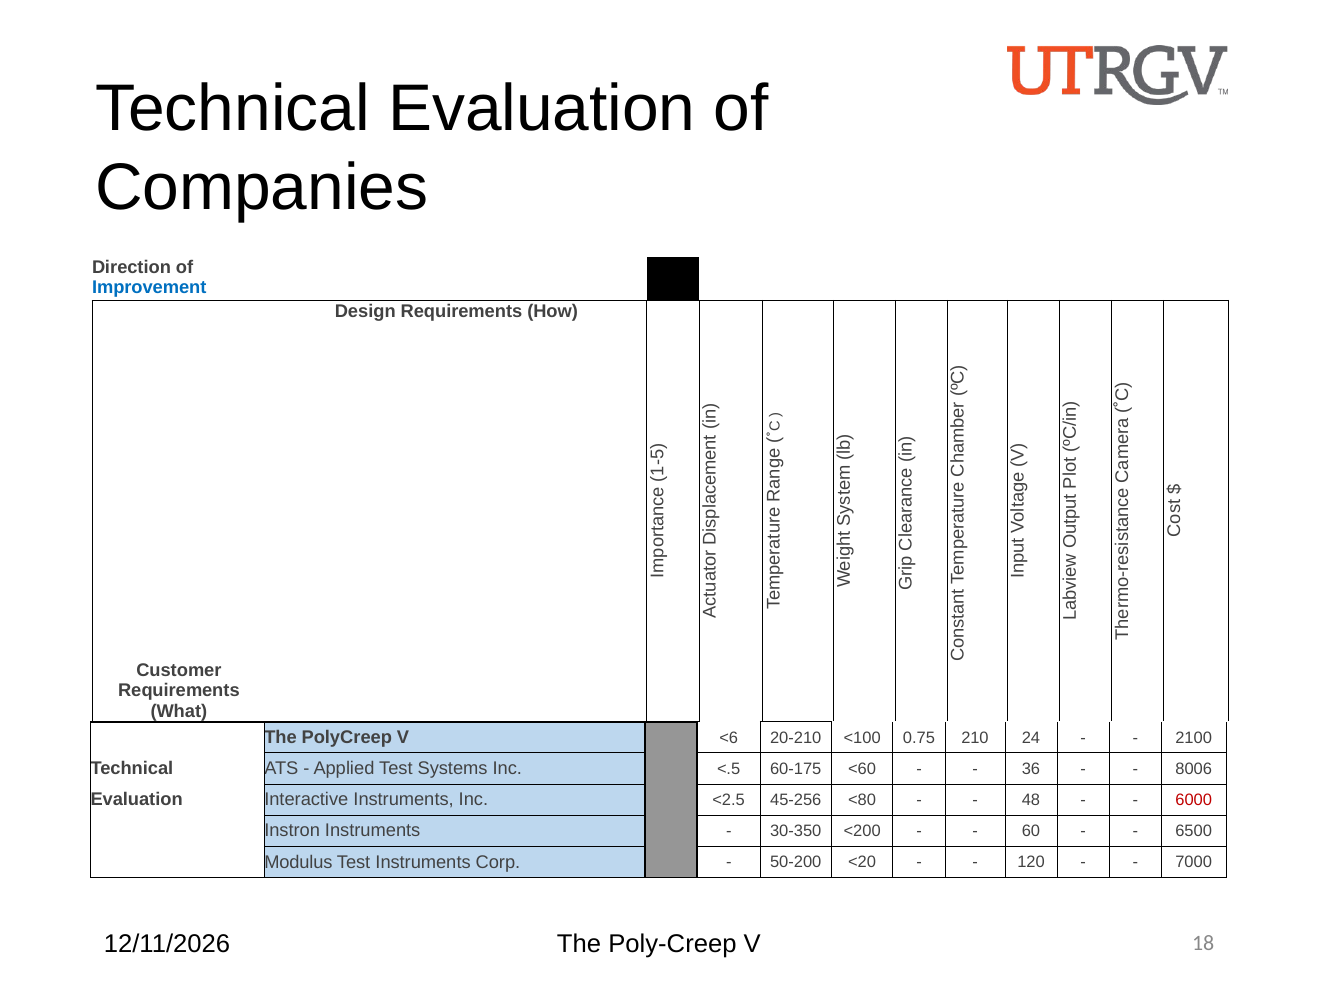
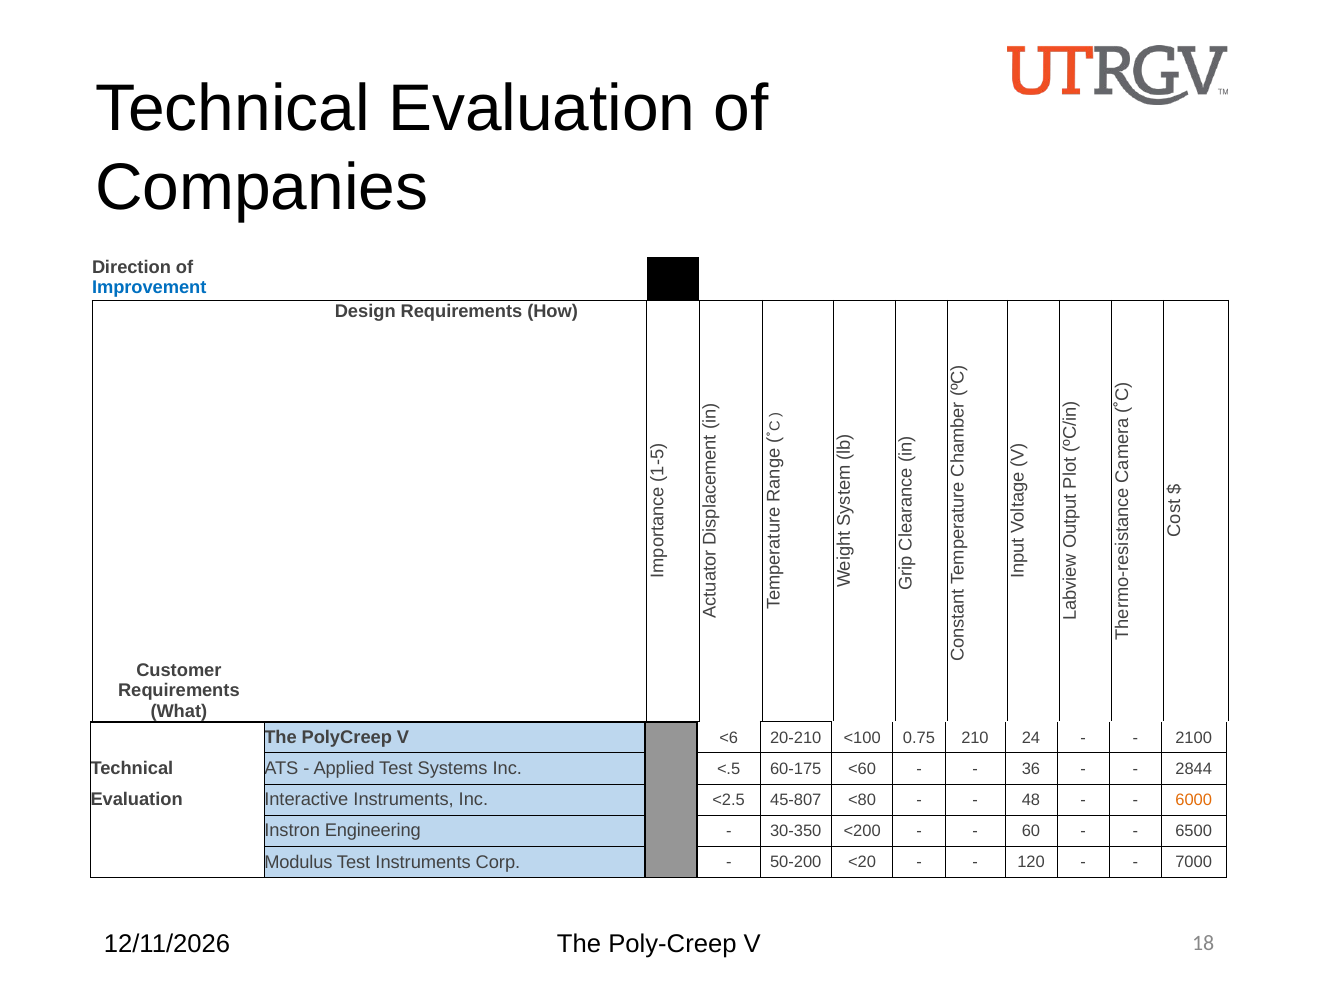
8006: 8006 -> 2844
45-256: 45-256 -> 45-807
6000 colour: red -> orange
Instron Instruments: Instruments -> Engineering
